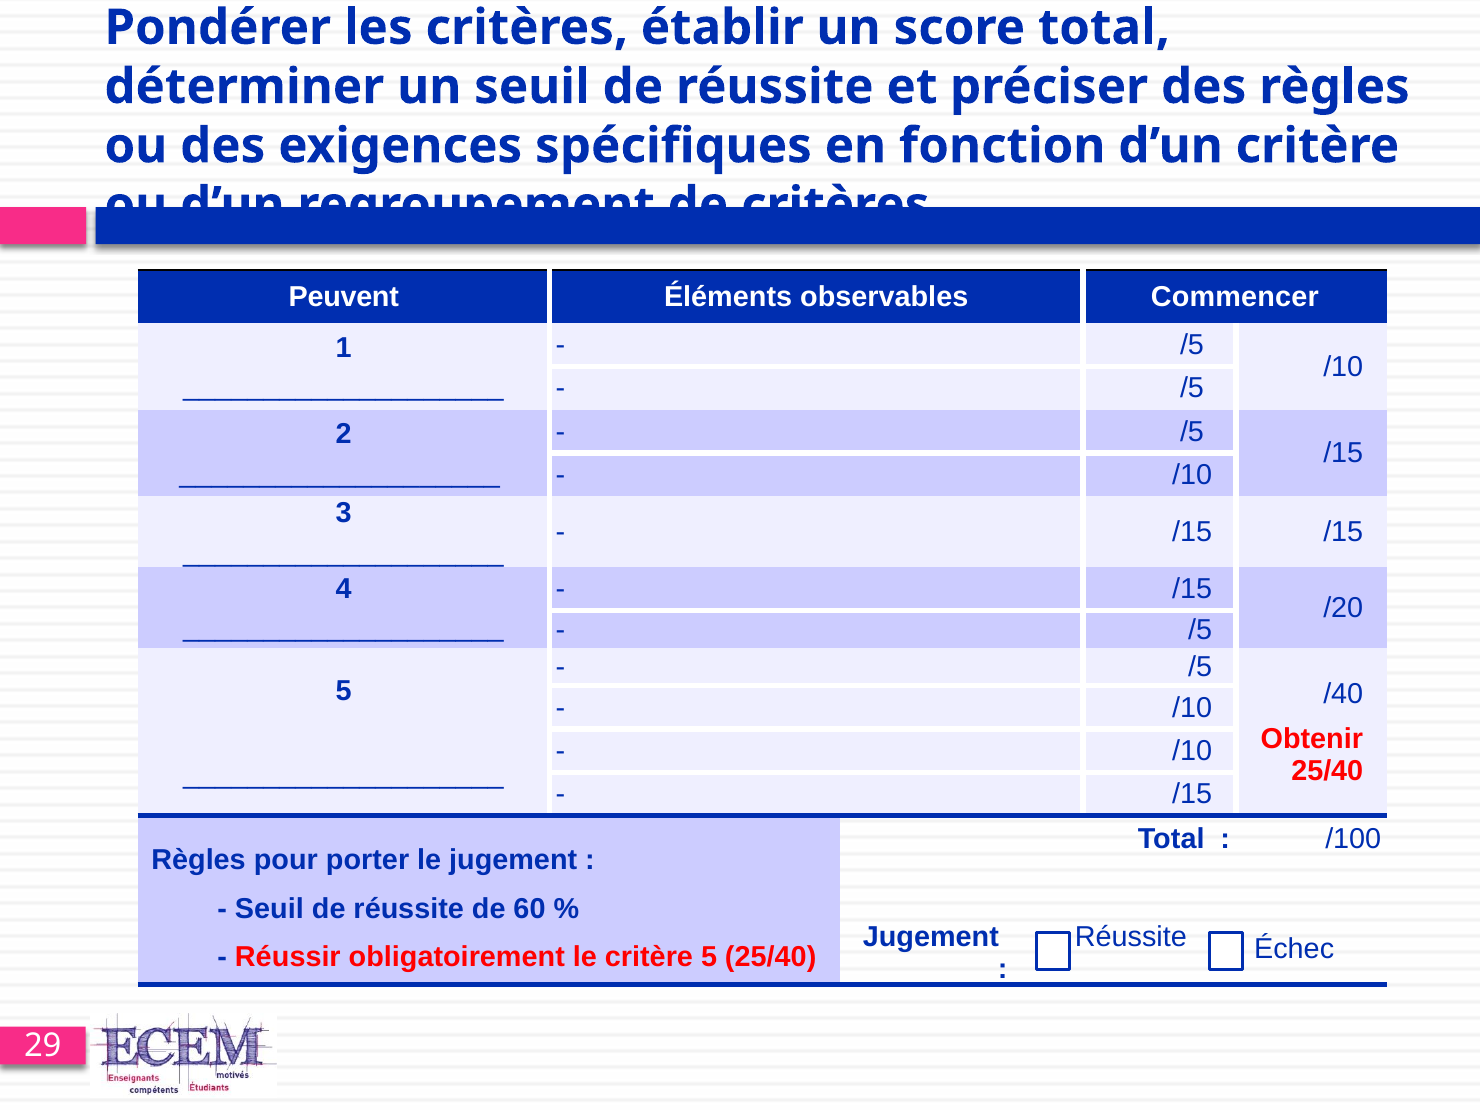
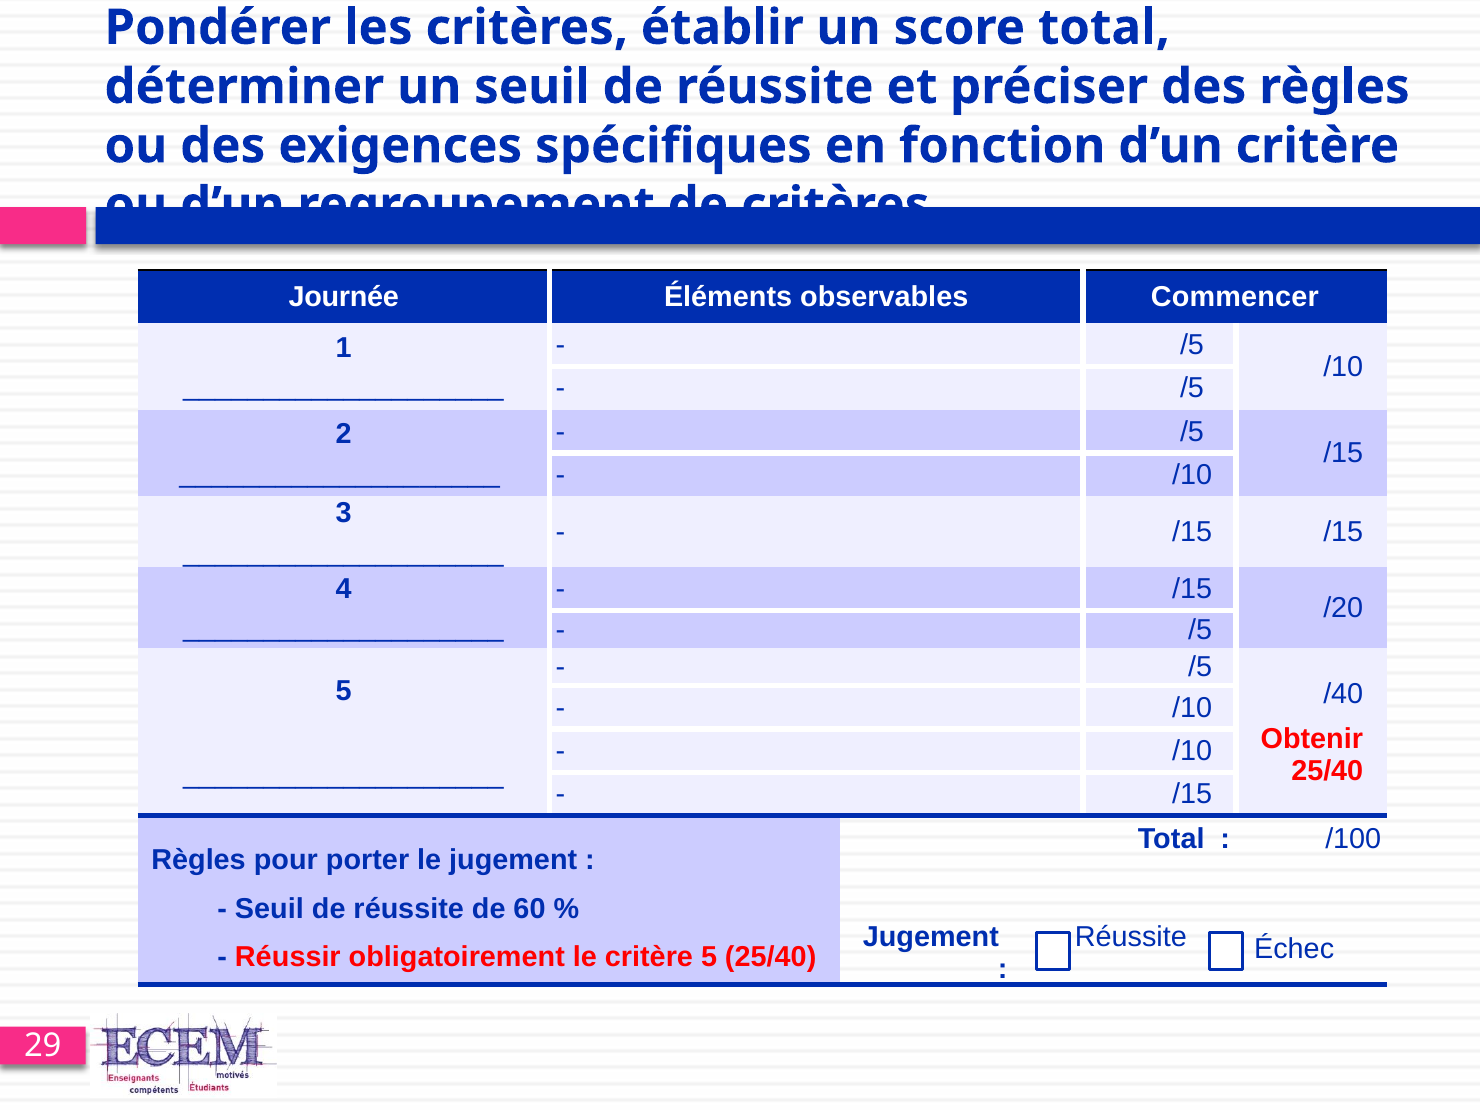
Peuvent: Peuvent -> Journée
